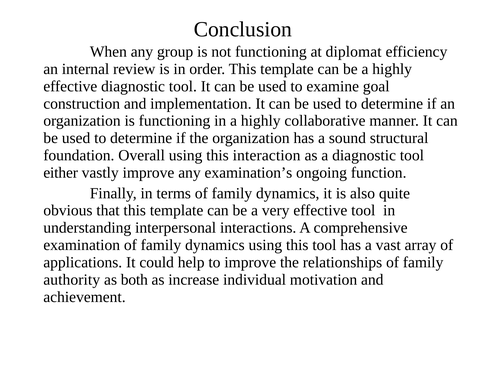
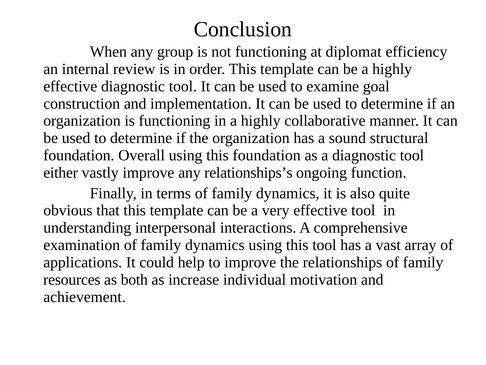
this interaction: interaction -> foundation
examination’s: examination’s -> relationships’s
authority: authority -> resources
